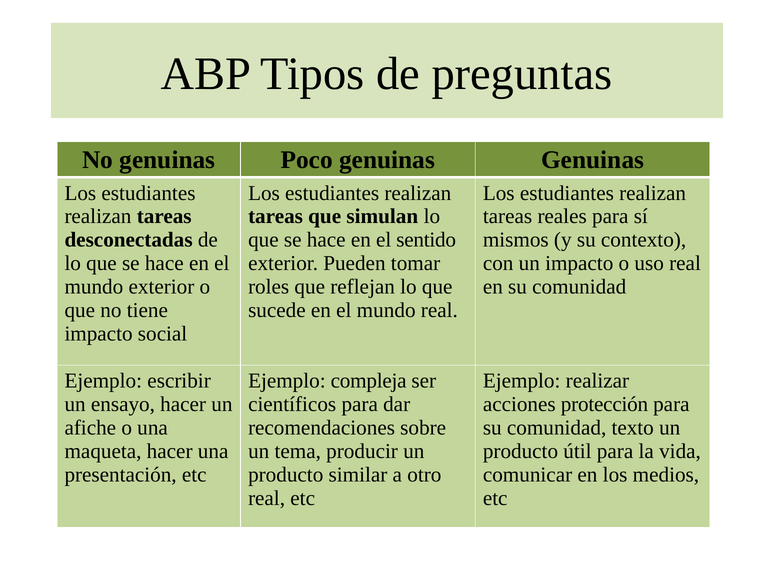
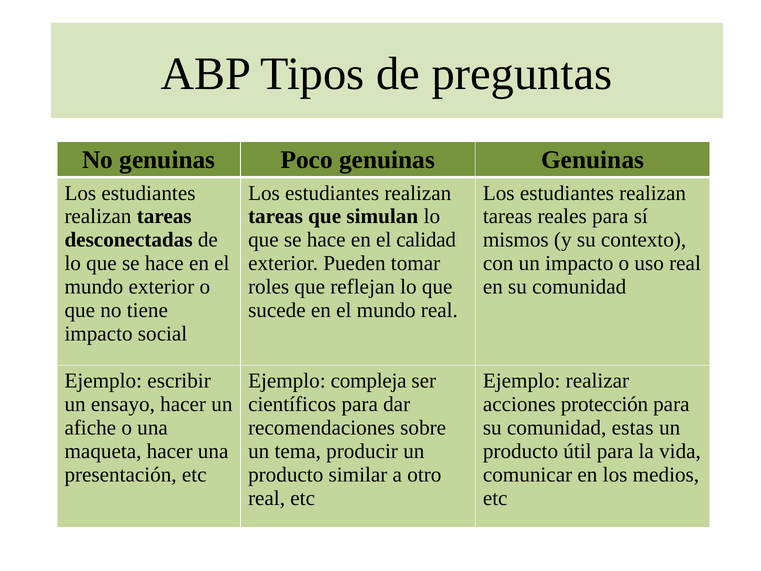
sentido: sentido -> calidad
texto: texto -> estas
